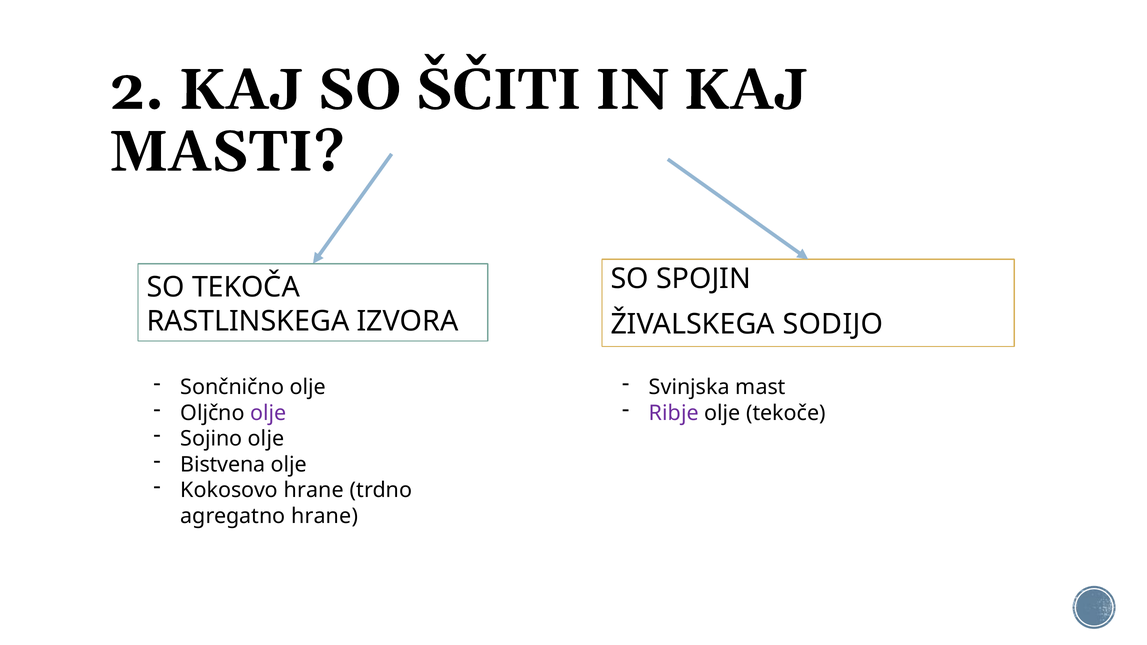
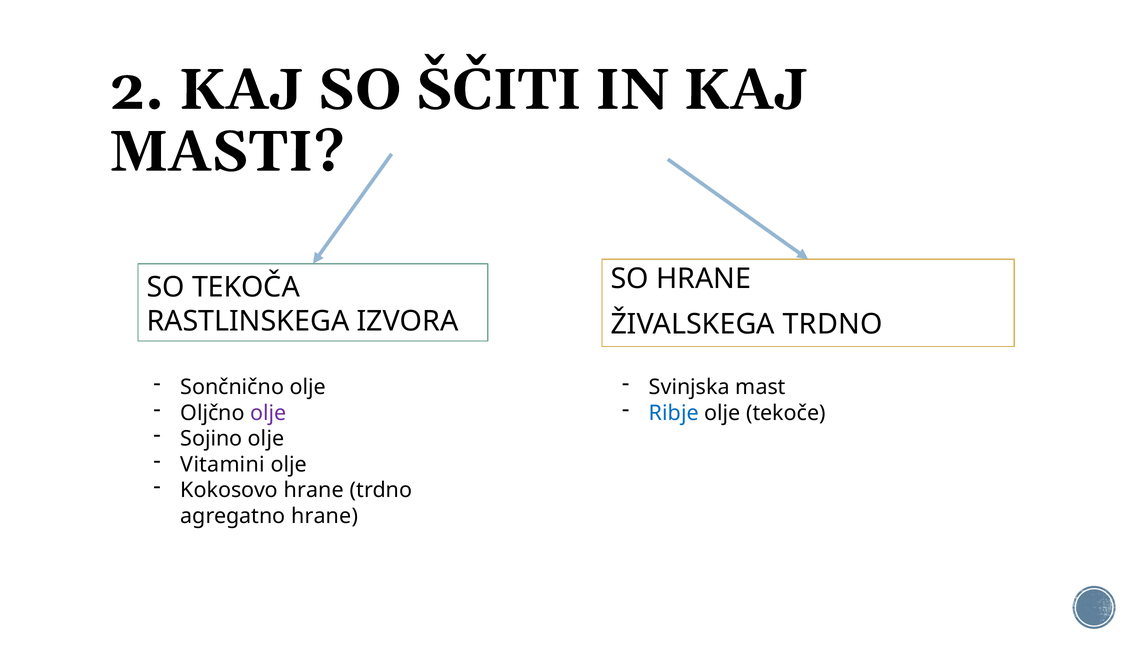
SO SPOJIN: SPOJIN -> HRANE
ŽIVALSKEGA SODIJO: SODIJO -> TRDNO
Ribje colour: purple -> blue
Bistvena: Bistvena -> Vitamini
